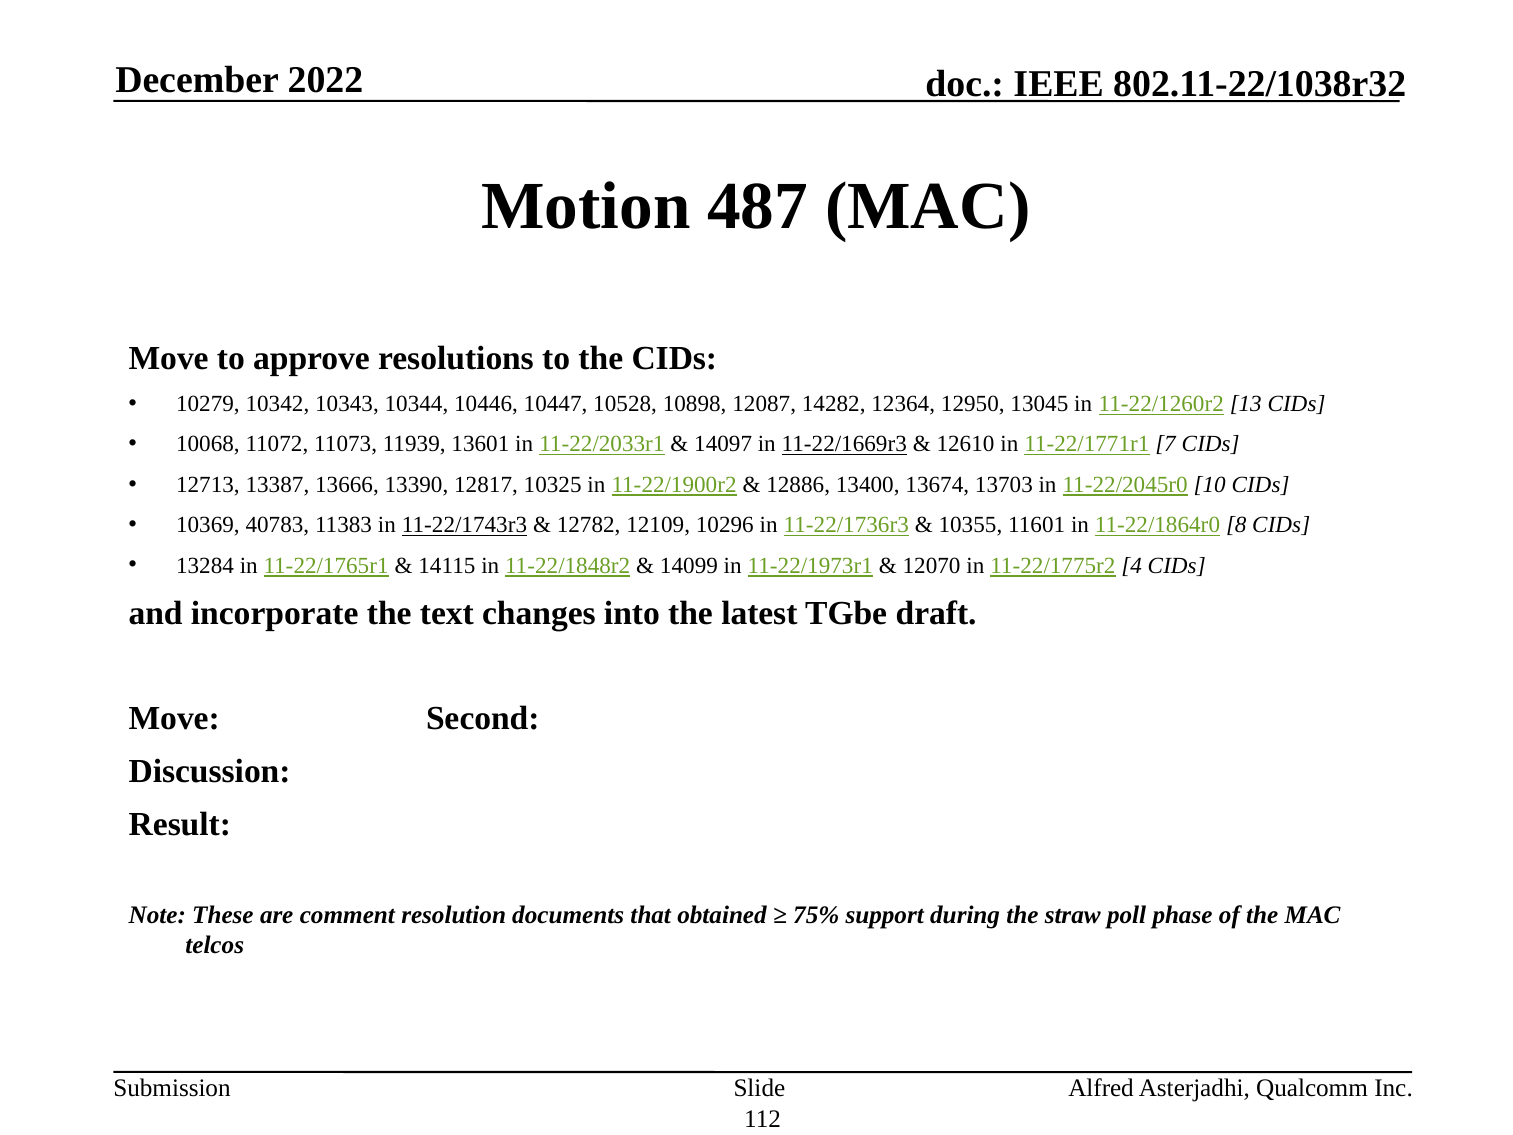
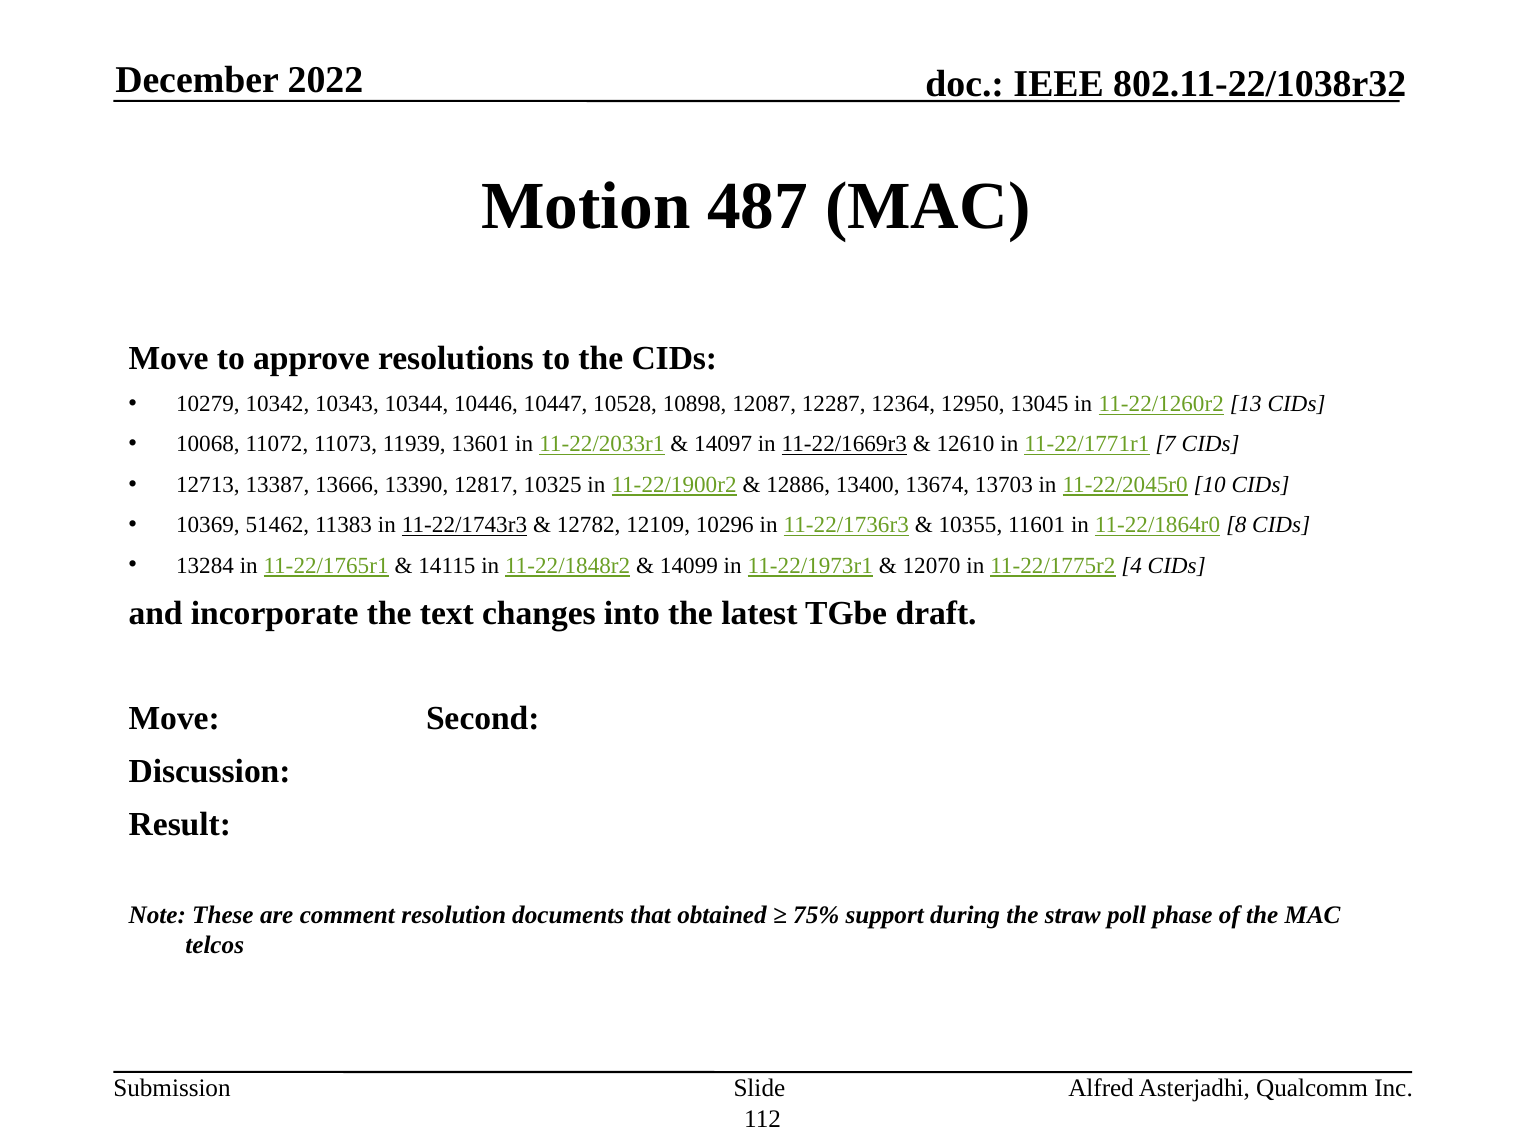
14282: 14282 -> 12287
40783: 40783 -> 51462
